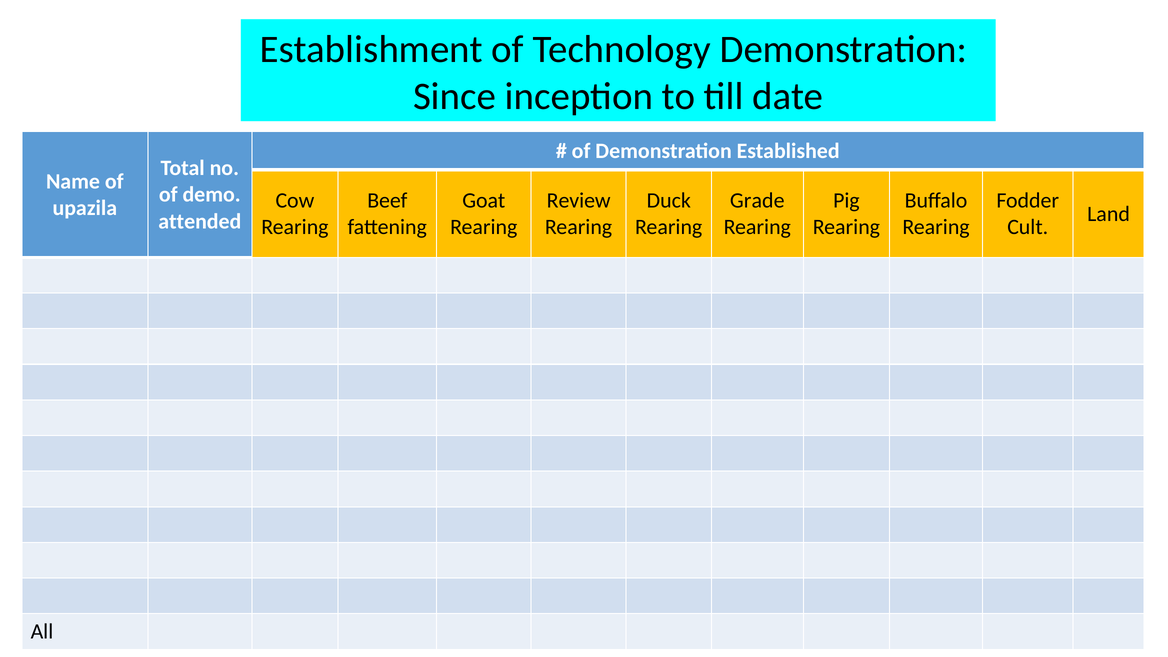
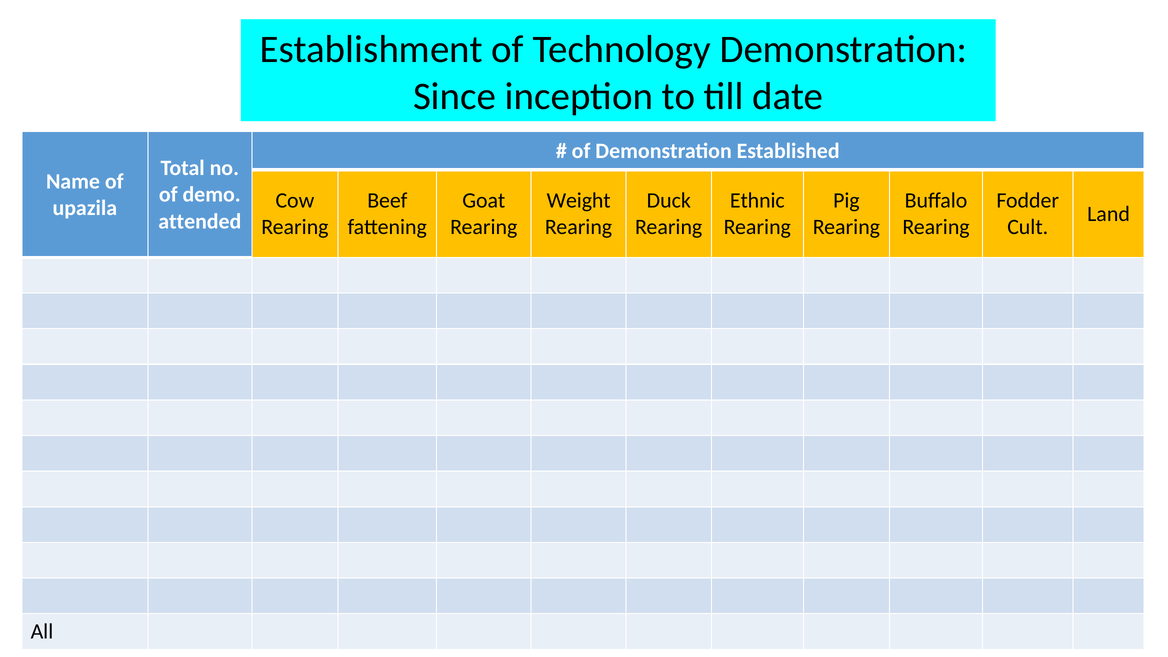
Review: Review -> Weight
Grade: Grade -> Ethnic
